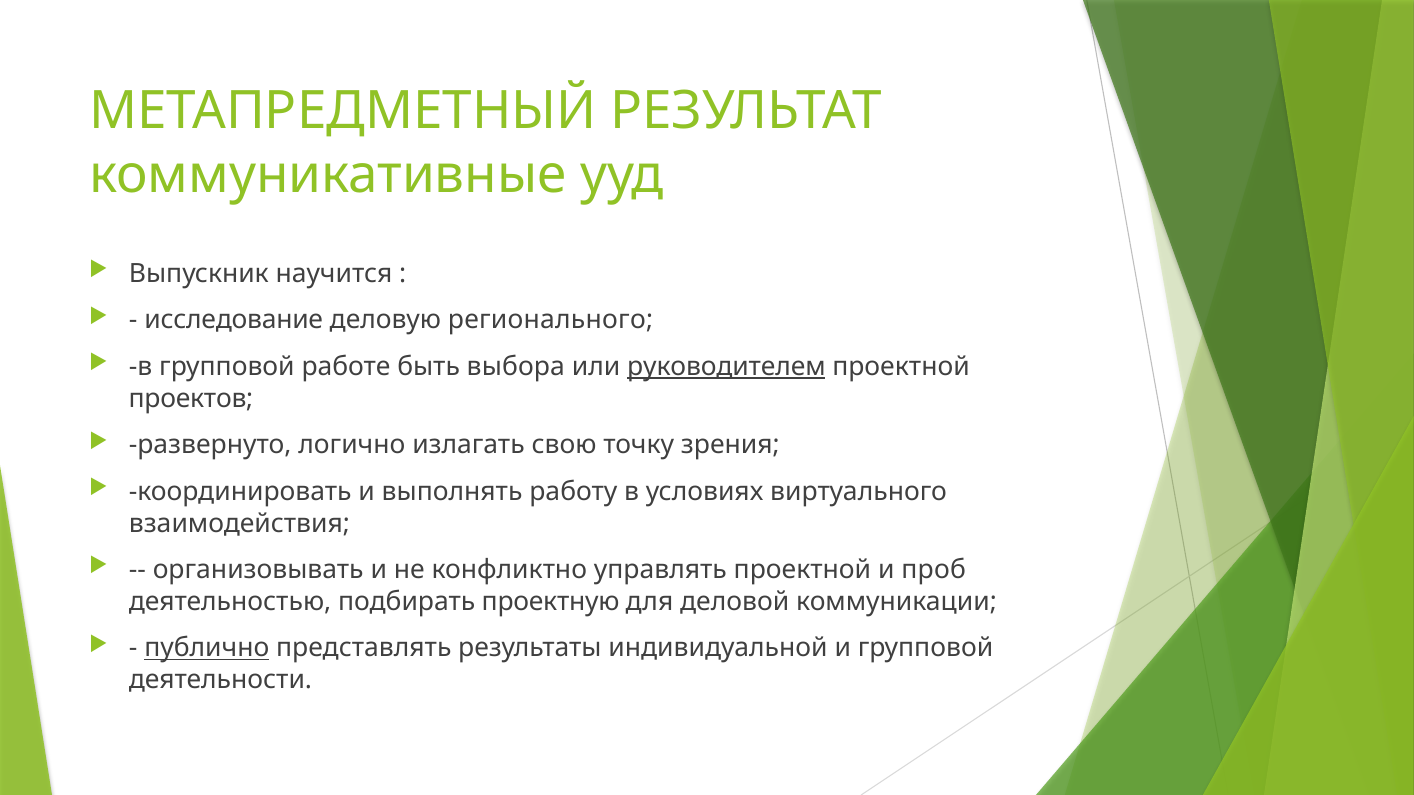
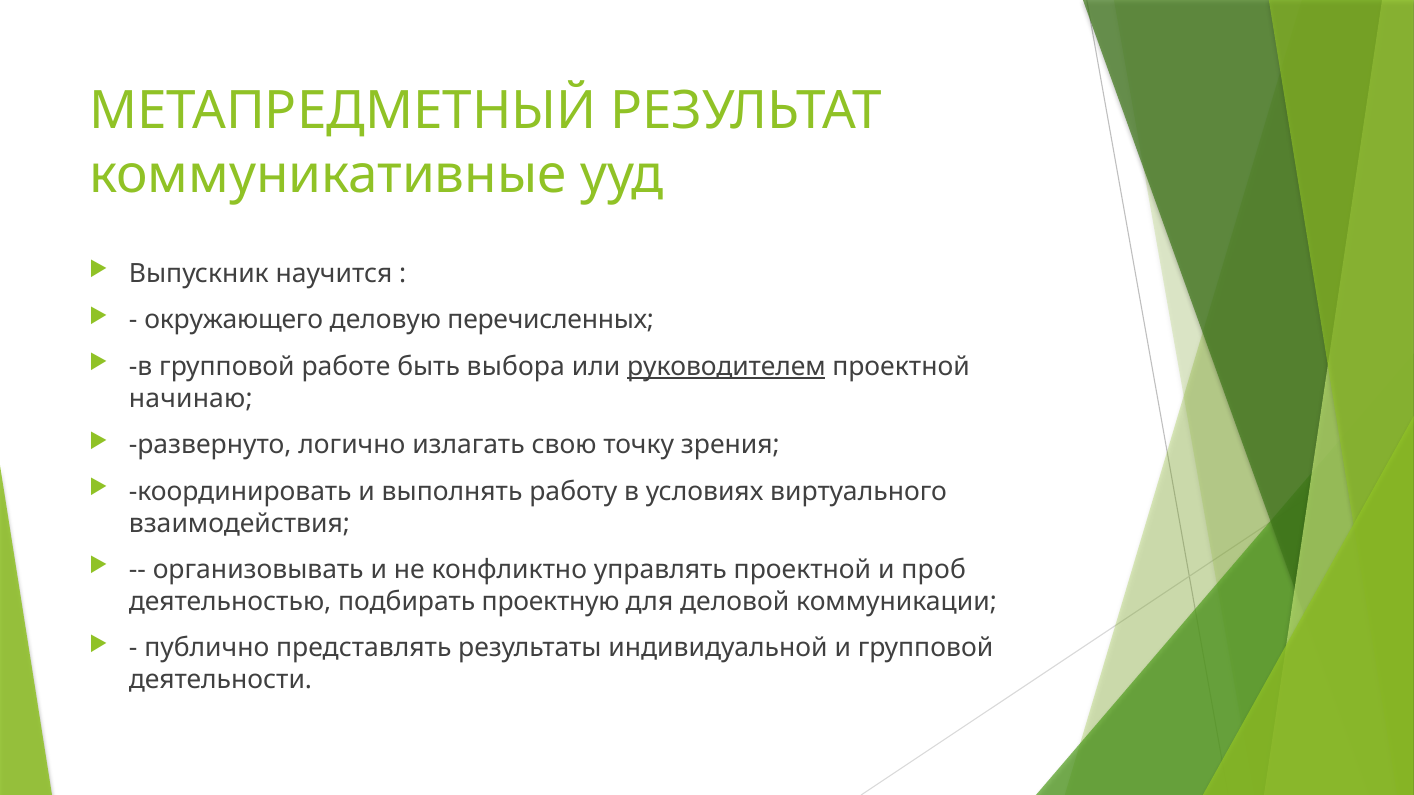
исследование: исследование -> окружающего
регионального: регионального -> перечисленных
проектов: проектов -> начинаю
публично underline: present -> none
